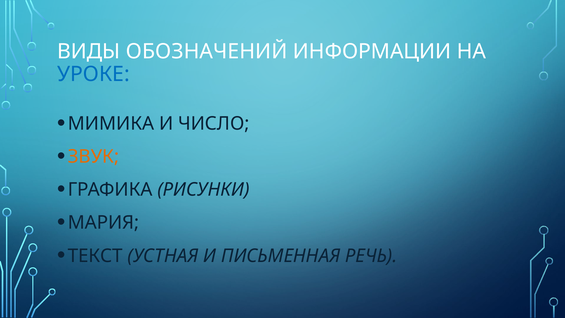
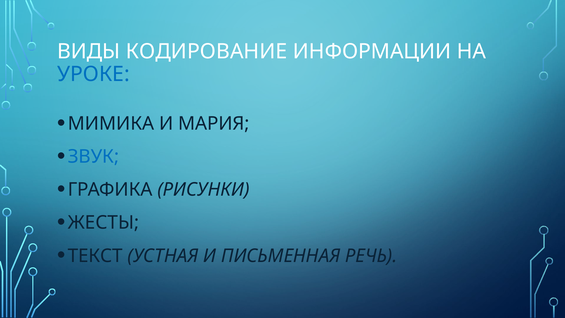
ОБОЗНАЧЕНИЙ: ОБОЗНАЧЕНИЙ -> КОДИРОВАНИЕ
ЧИСЛО: ЧИСЛО -> МАРИЯ
ЗВУК colour: orange -> blue
МАРИЯ: МАРИЯ -> ЖЕСТЫ
